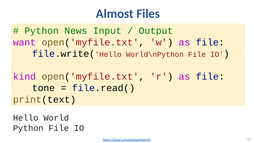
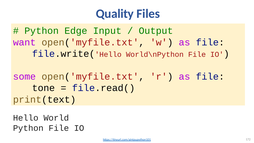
Almost: Almost -> Quality
News: News -> Edge
kind: kind -> some
